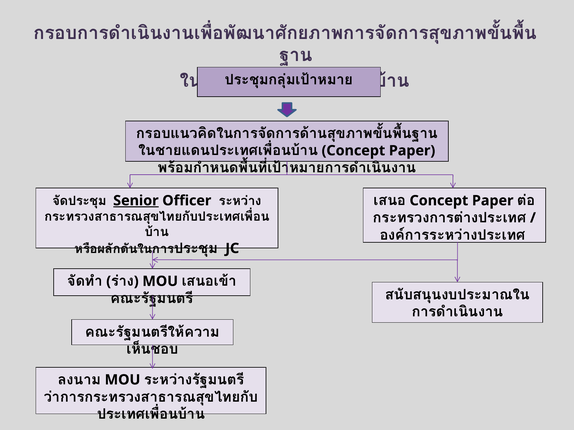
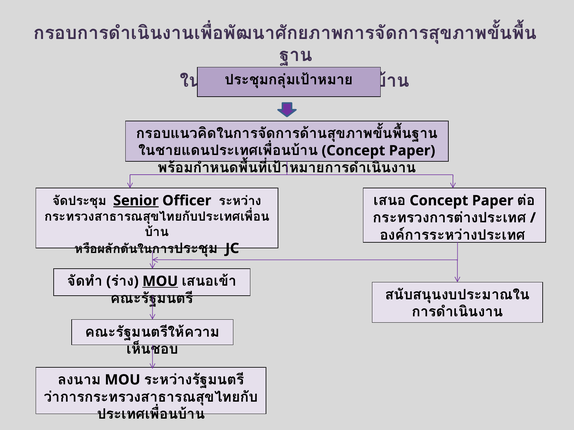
MOU at (160, 282) underline: none -> present
